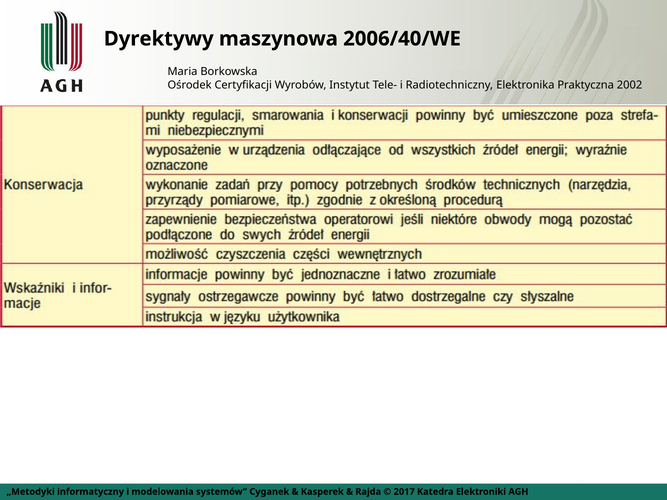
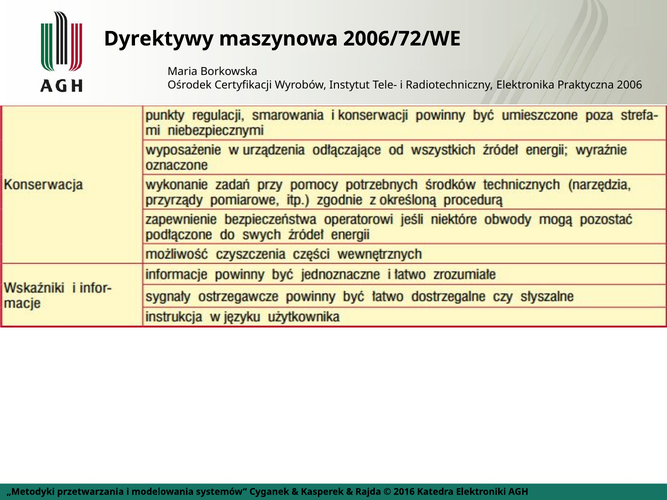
2006/40/WE: 2006/40/WE -> 2006/72/WE
2002: 2002 -> 2006
informatyczny: informatyczny -> przetwarzania
2017: 2017 -> 2016
